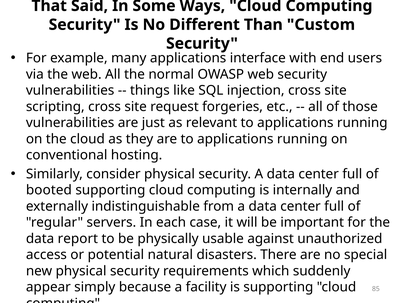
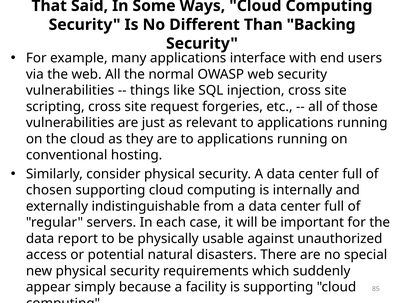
Custom: Custom -> Backing
booted: booted -> chosen
